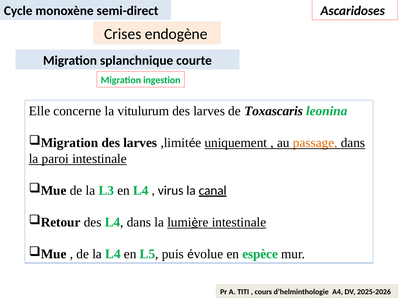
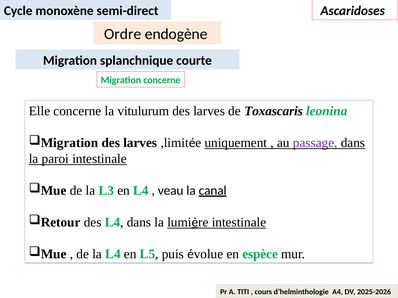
Crises: Crises -> Ordre
Migration ingestion: ingestion -> concerne
passage colour: orange -> purple
virus: virus -> veau
